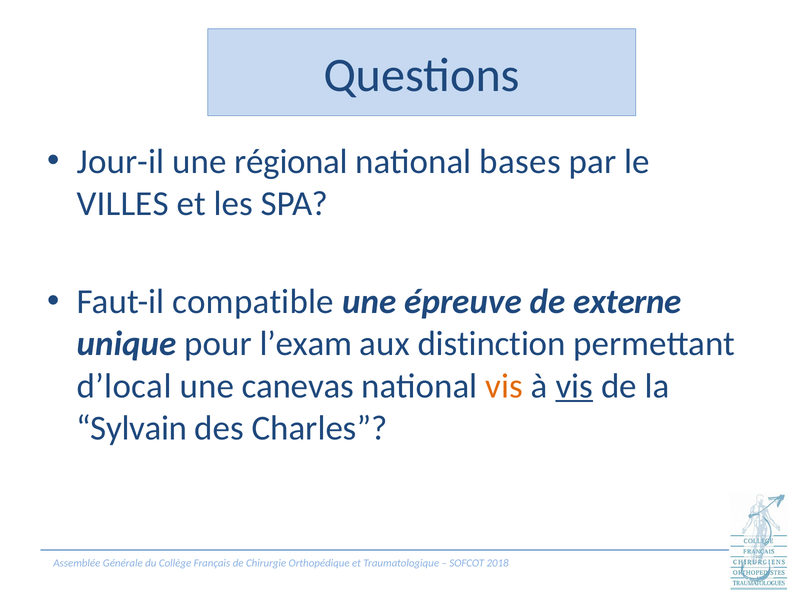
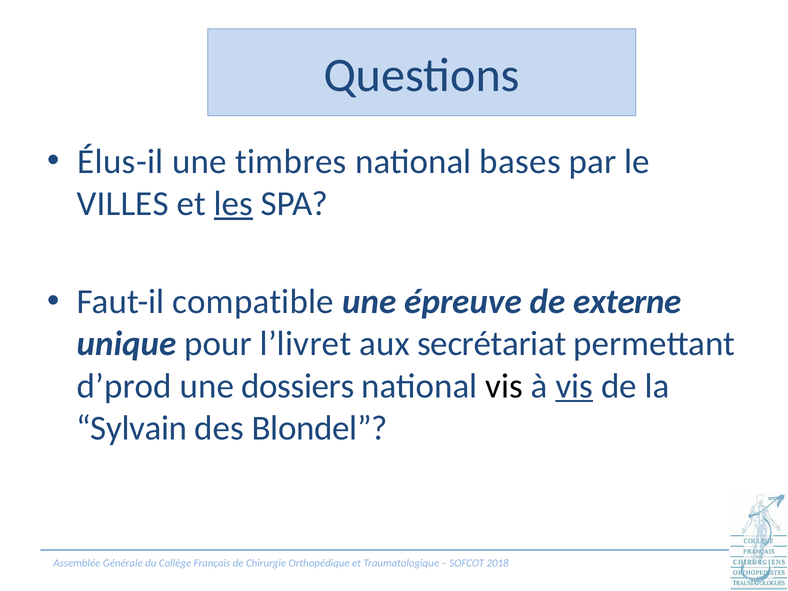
Jour-il: Jour-il -> Élus-il
régional: régional -> timbres
les underline: none -> present
l’exam: l’exam -> l’livret
distinction: distinction -> secrétariat
d’local: d’local -> d’prod
canevas: canevas -> dossiers
vis at (504, 386) colour: orange -> black
Charles: Charles -> Blondel
